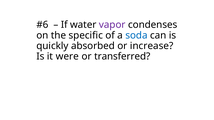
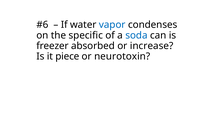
vapor colour: purple -> blue
quickly: quickly -> freezer
were: were -> piece
transferred: transferred -> neurotoxin
